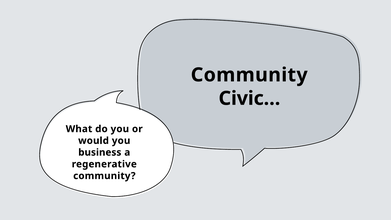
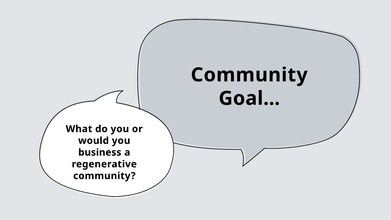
Civic…: Civic… -> Goal…
